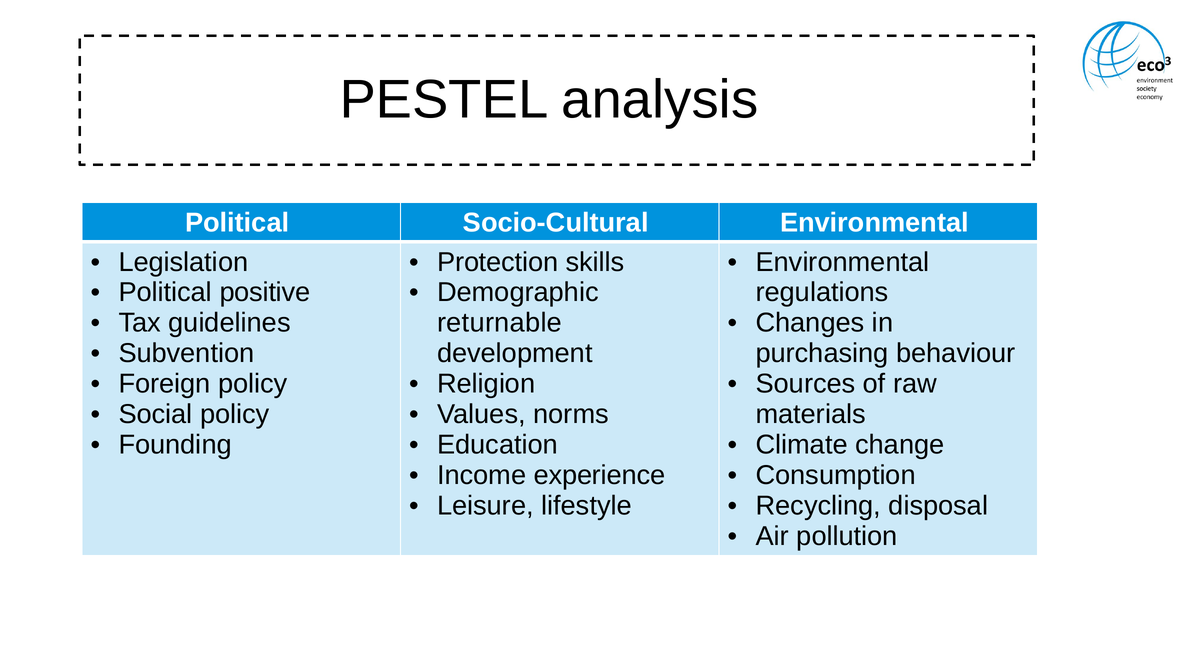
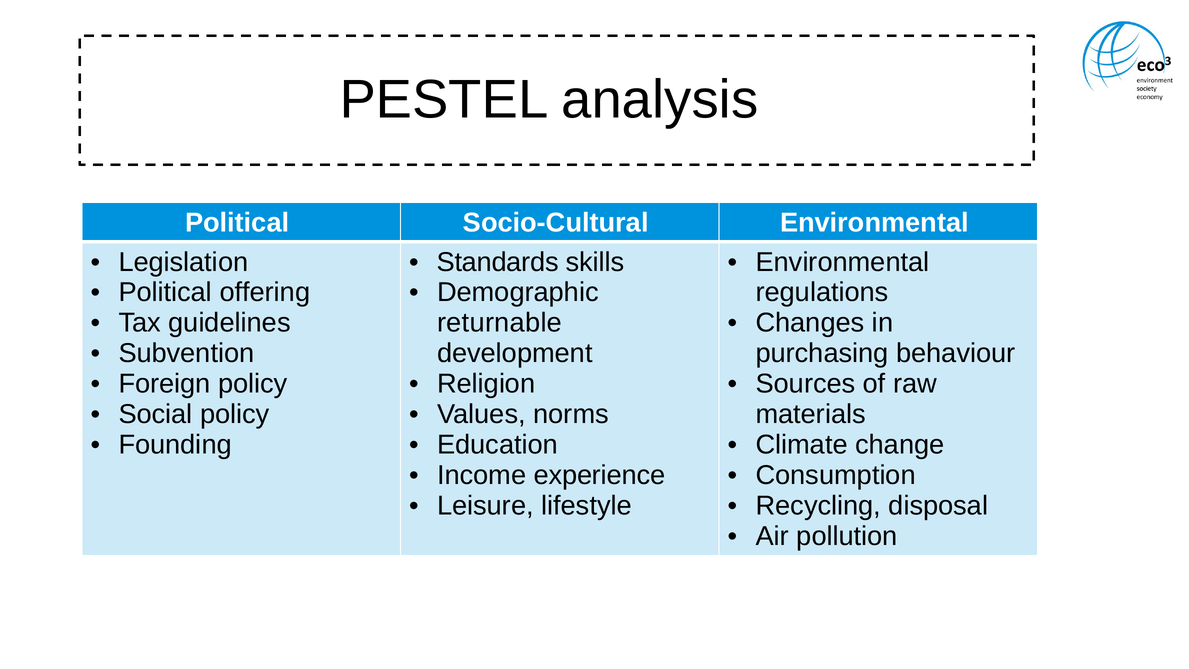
Protection: Protection -> Standards
positive: positive -> offering
